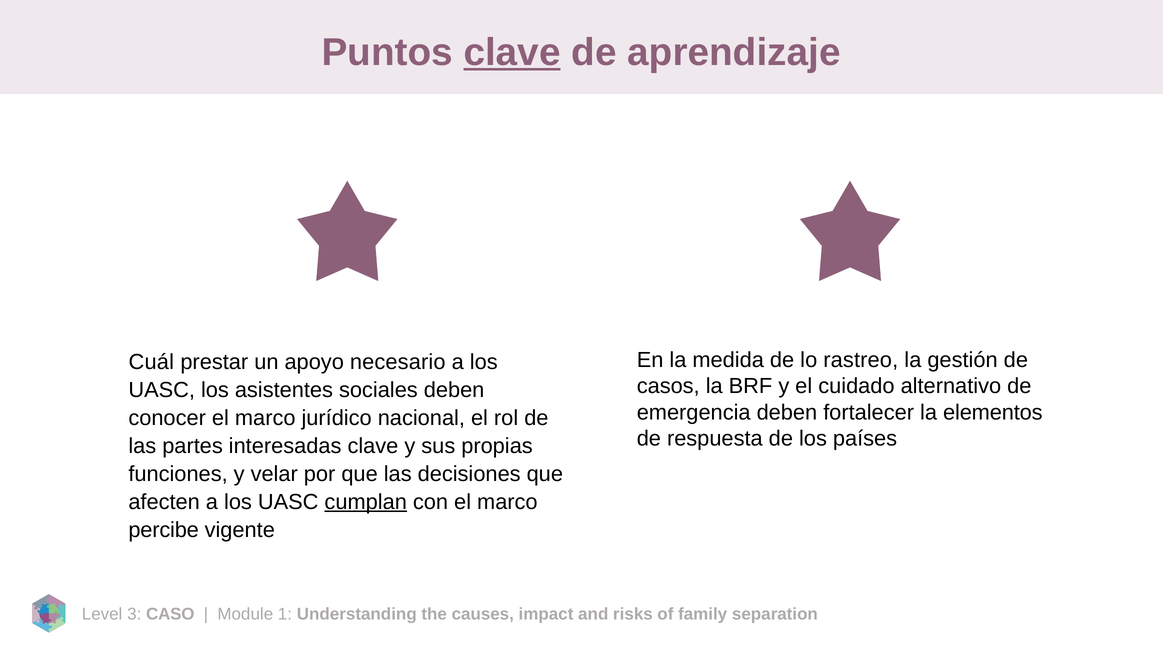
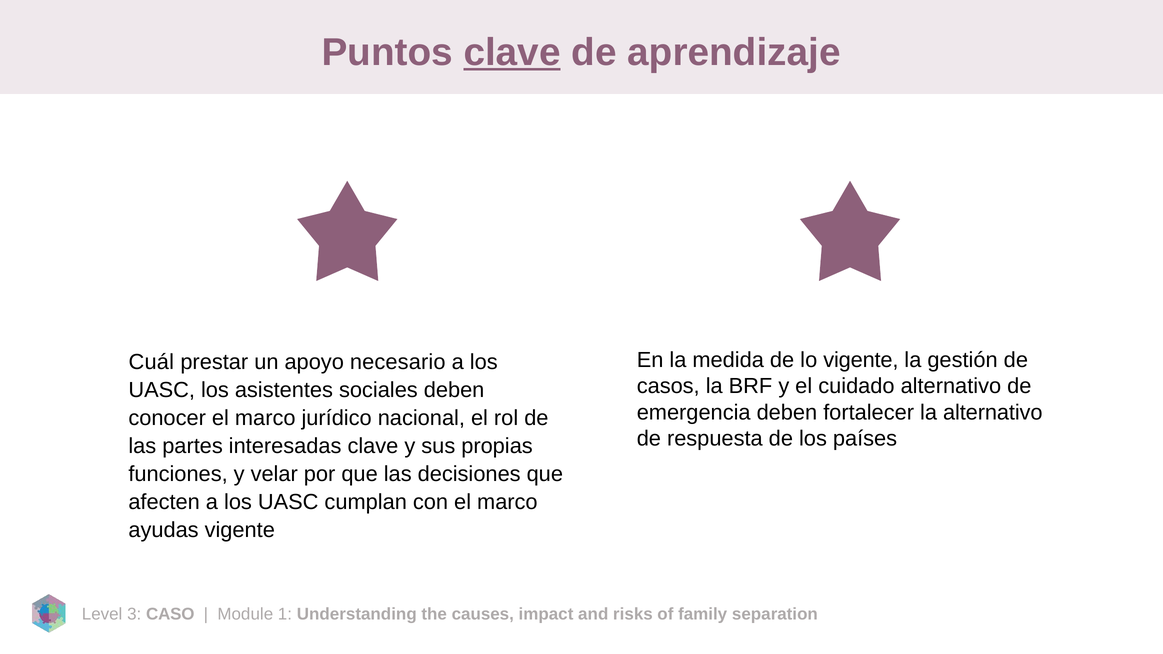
lo rastreo: rastreo -> vigente
la elementos: elementos -> alternativo
cumplan underline: present -> none
percibe: percibe -> ayudas
